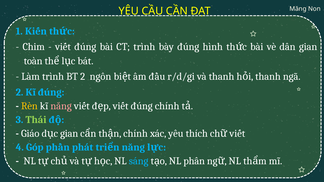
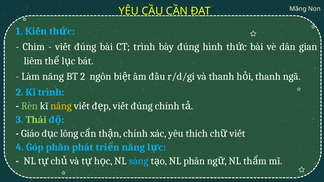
toàn: toàn -> liếm
Làm trình: trình -> năng
Kĩ đúng: đúng -> trình
Rèn colour: yellow -> light green
năng at (61, 106) colour: pink -> yellow
gian at (69, 134): gian -> lông
